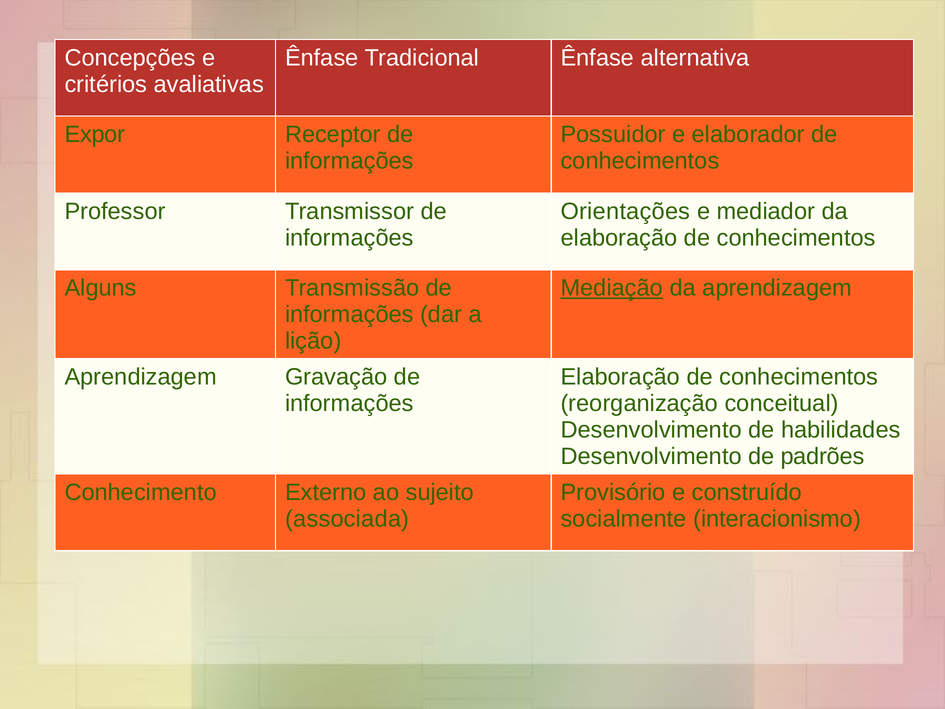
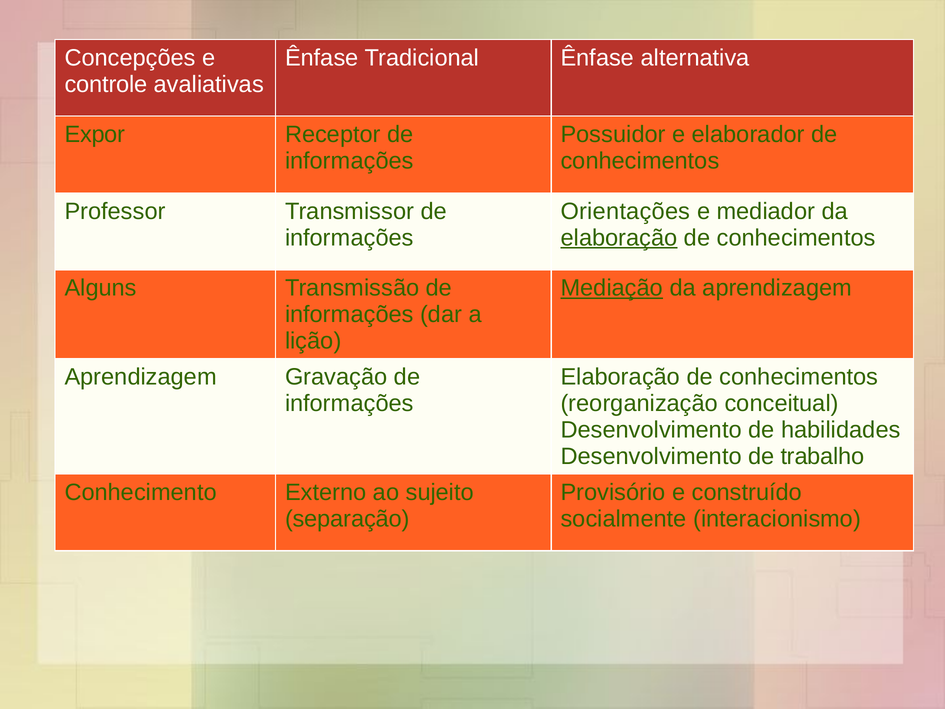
critérios: critérios -> controle
elaboração at (619, 238) underline: none -> present
padrões: padrões -> trabalho
associada: associada -> separação
